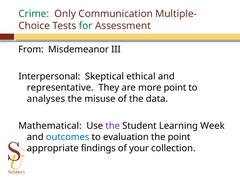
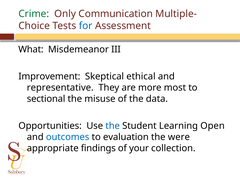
for colour: green -> blue
From: From -> What
Interpersonal: Interpersonal -> Improvement
more point: point -> most
analyses: analyses -> sectional
Mathematical: Mathematical -> Opportunities
the at (113, 126) colour: purple -> blue
Week: Week -> Open
the point: point -> were
